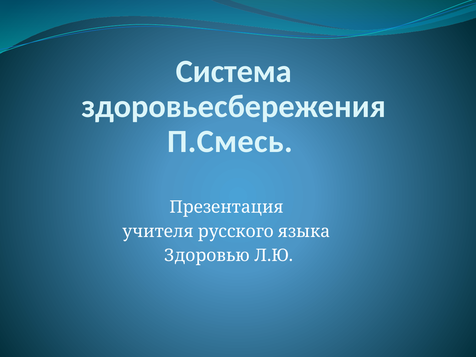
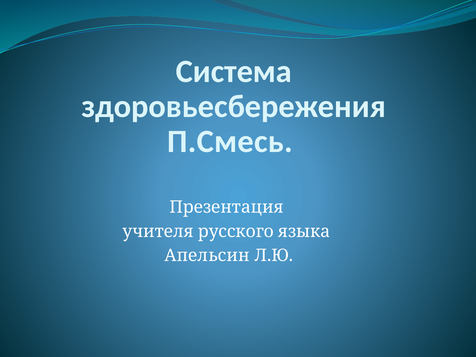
Здоровью: Здоровью -> Апельсин
